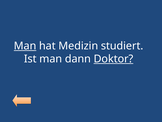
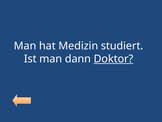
Man at (25, 46) underline: present -> none
